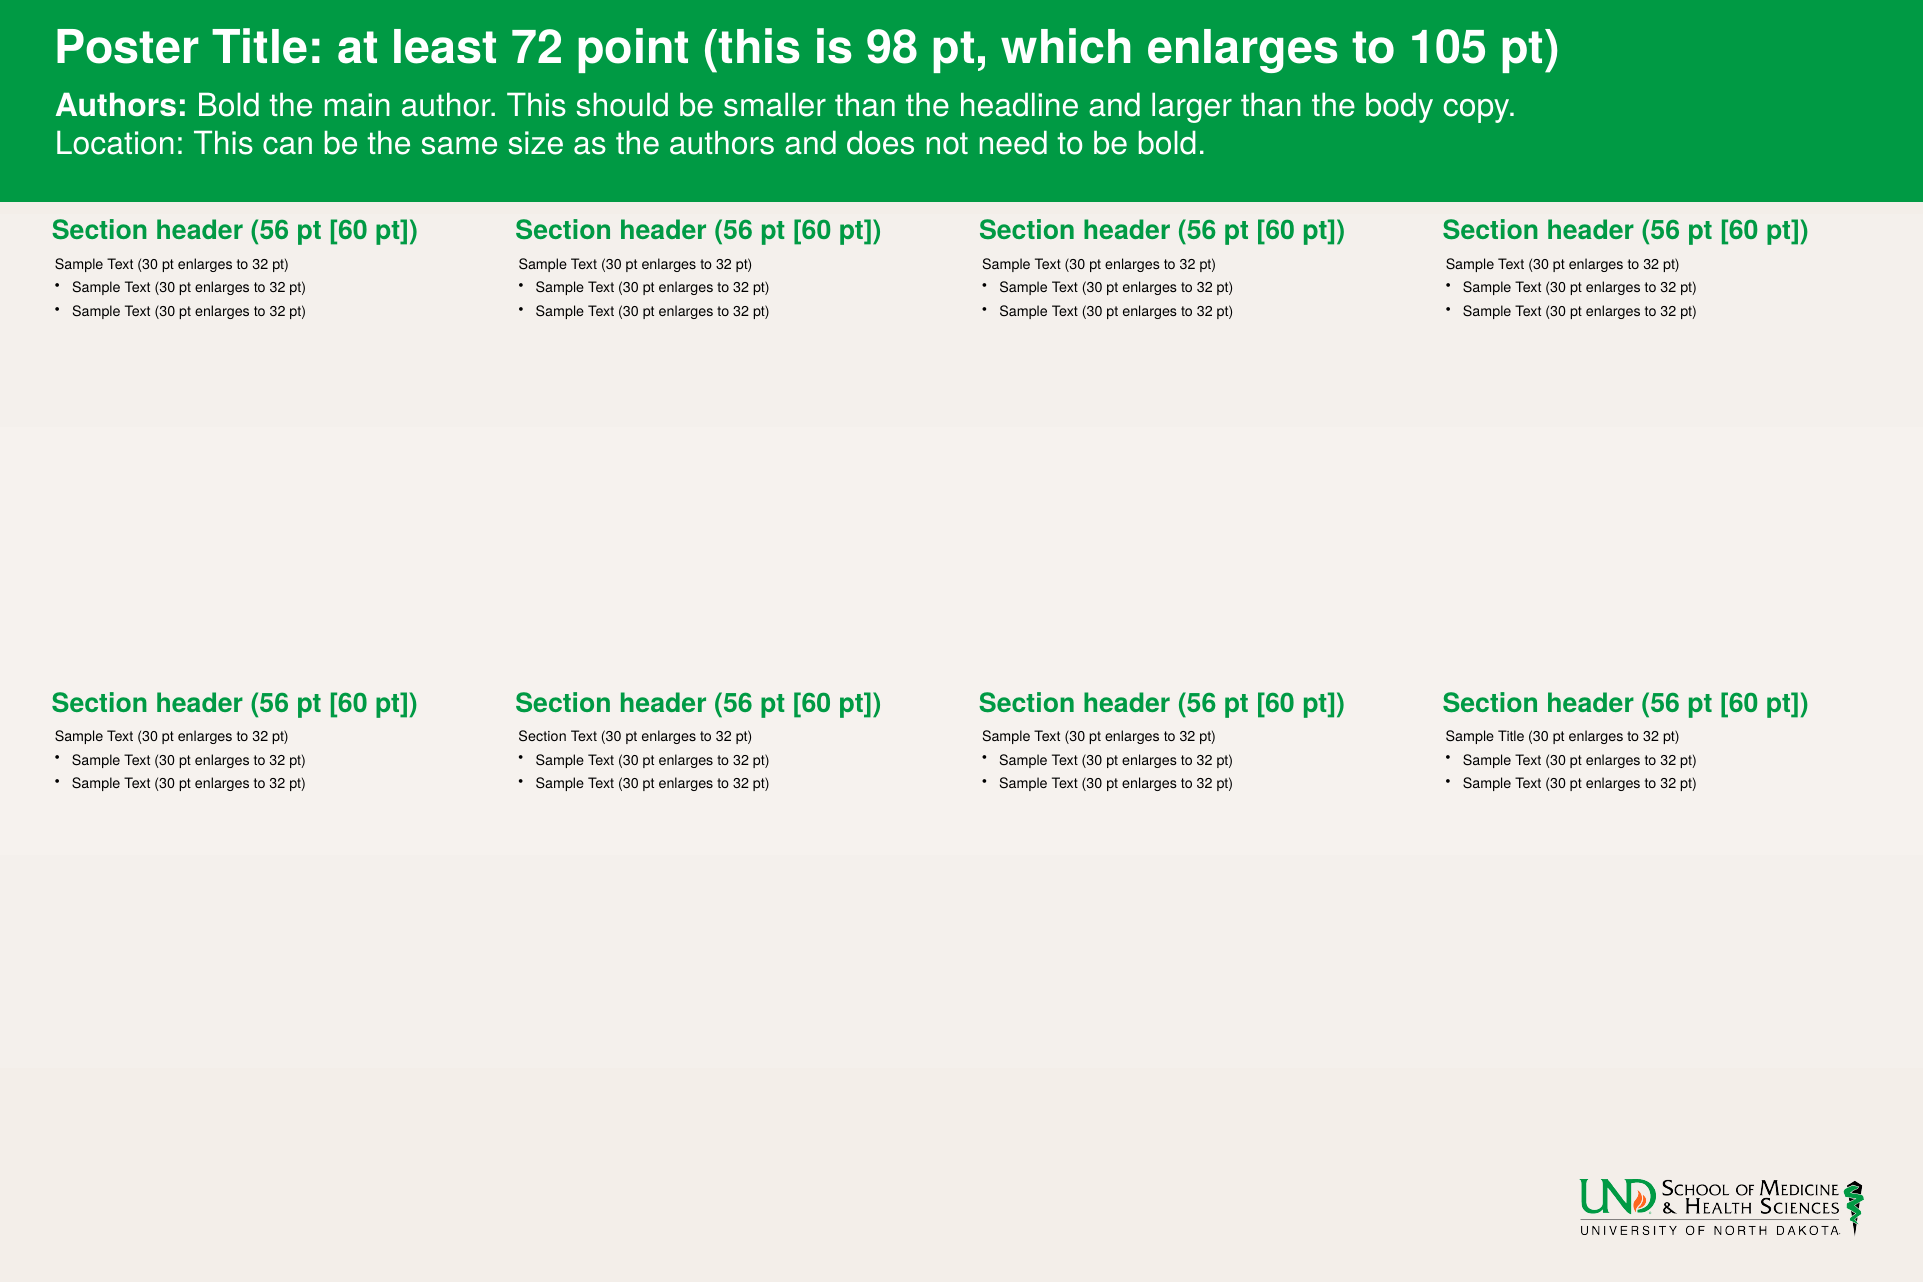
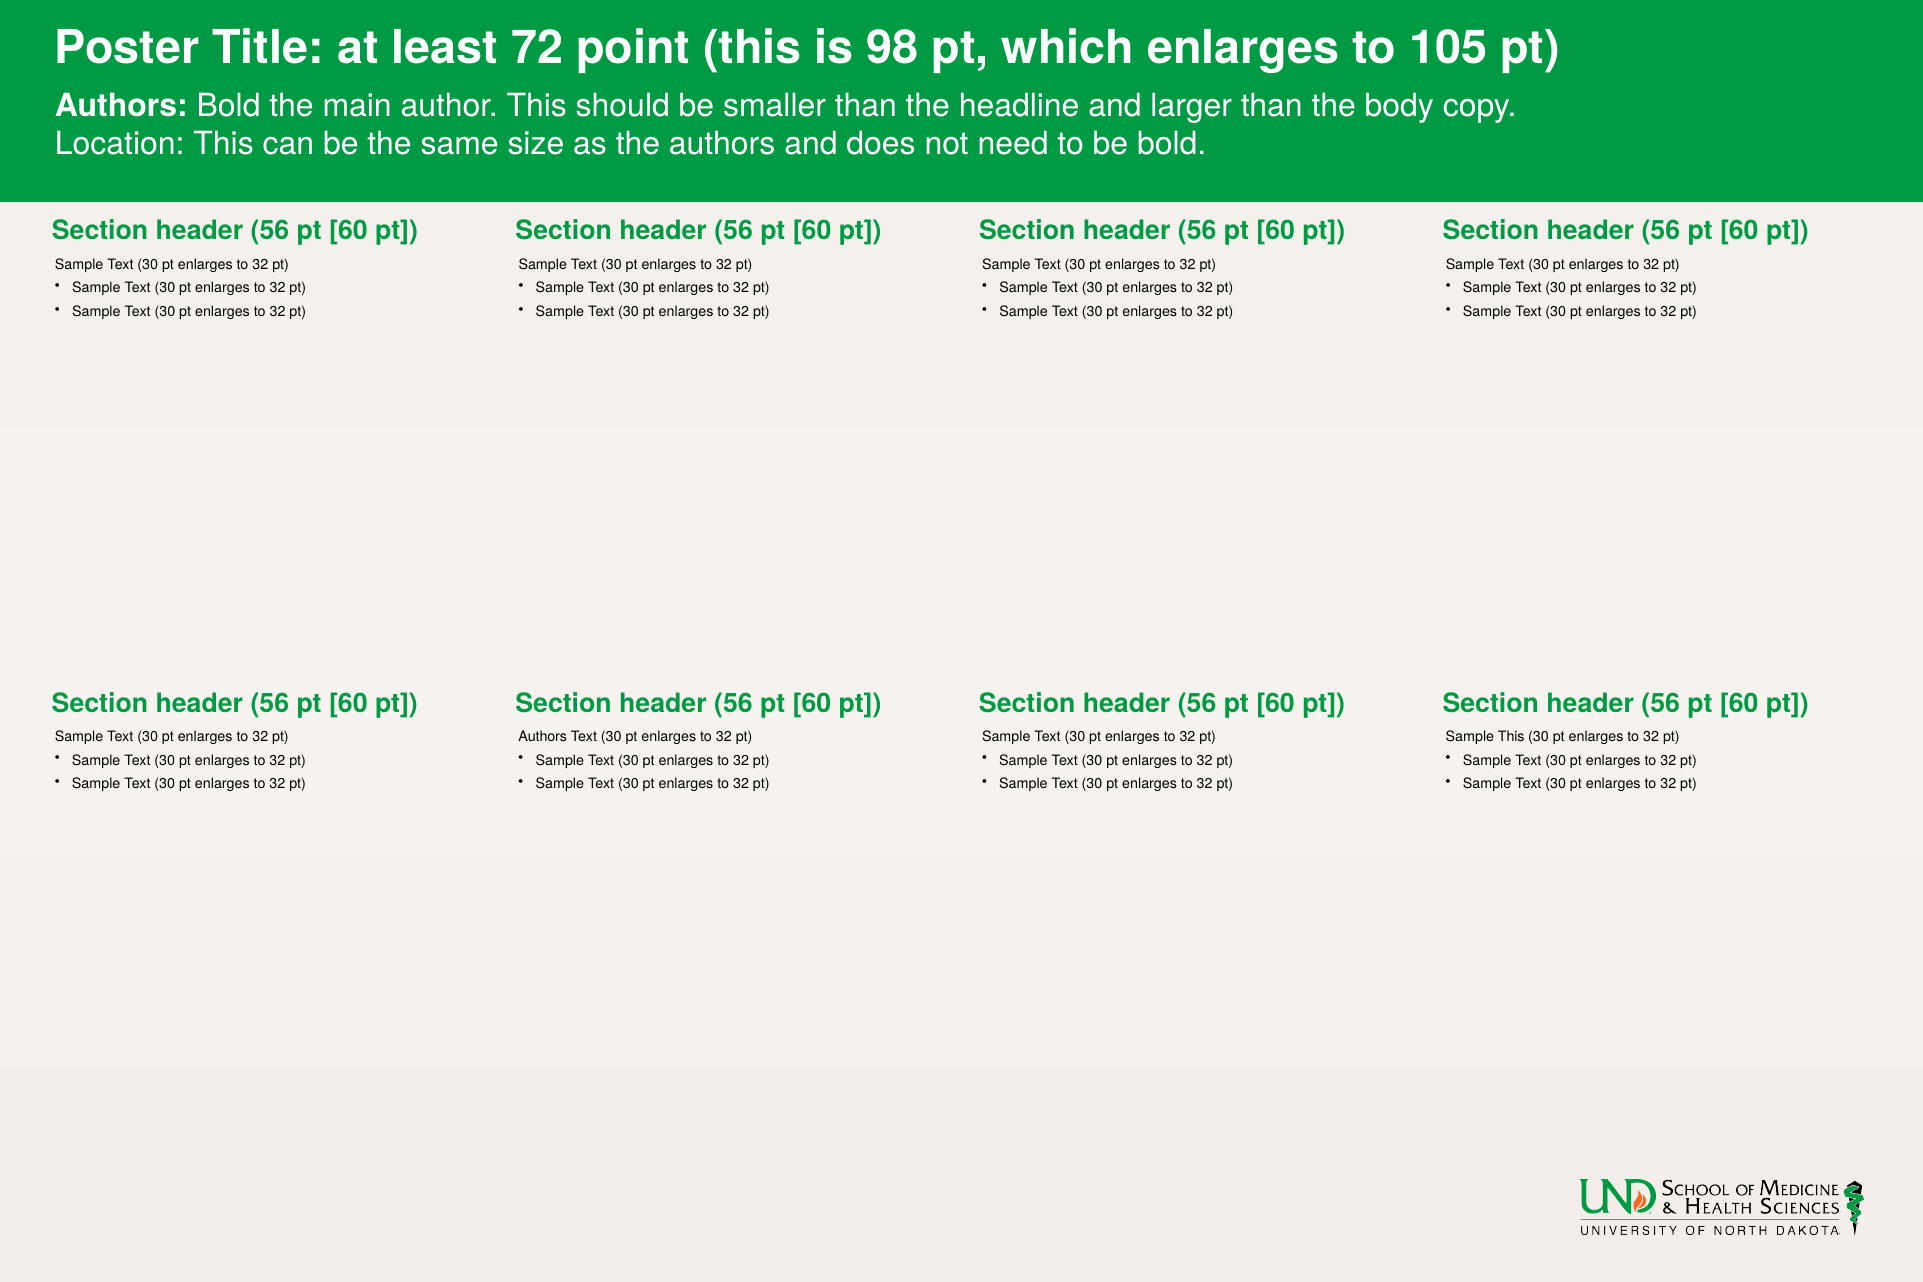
Section at (543, 737): Section -> Authors
Sample Title: Title -> This
